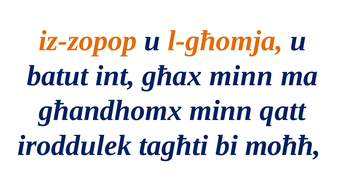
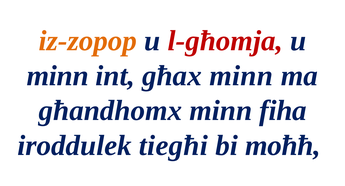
l-għomja colour: orange -> red
batut at (58, 76): batut -> minn
qatt: qatt -> fiha
tagħti: tagħti -> tiegħi
